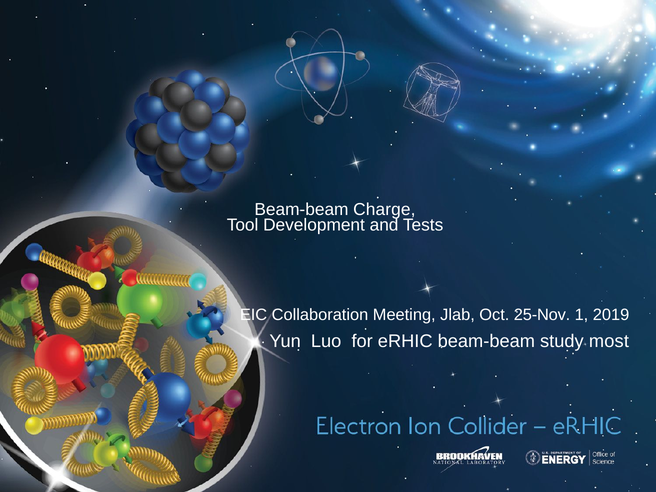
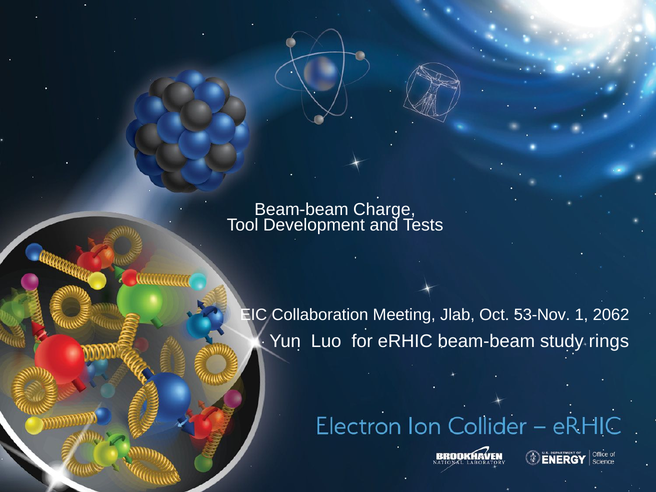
25-Nov: 25-Nov -> 53-Nov
2019: 2019 -> 2062
most: most -> rings
